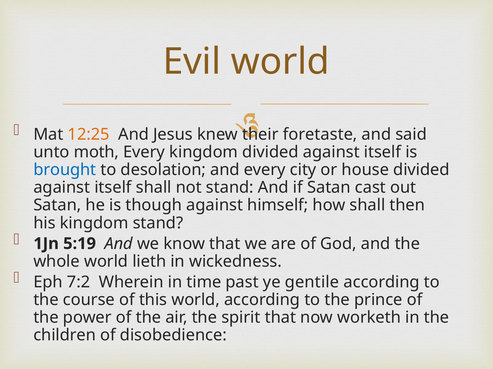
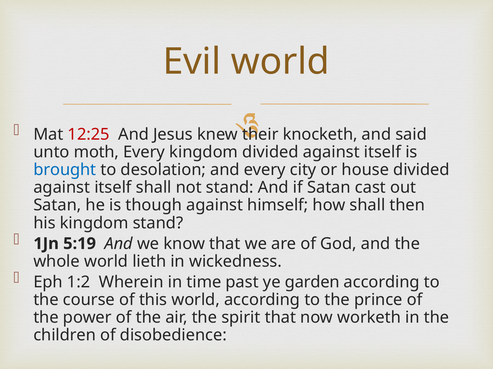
12:25 colour: orange -> red
foretaste: foretaste -> knocketh
7:2: 7:2 -> 1:2
gentile: gentile -> garden
